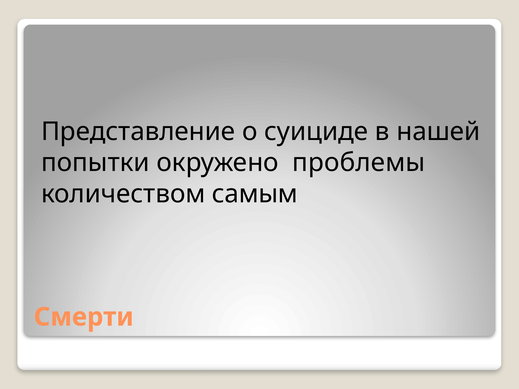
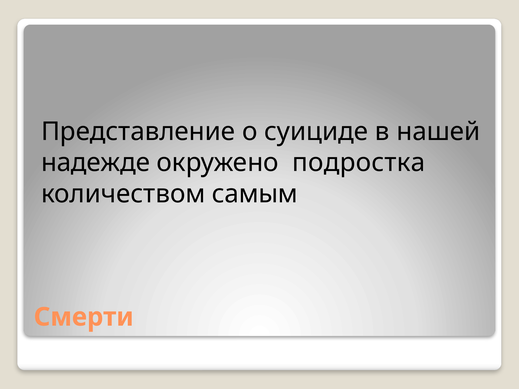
попытки: попытки -> надежде
проблемы: проблемы -> подростка
